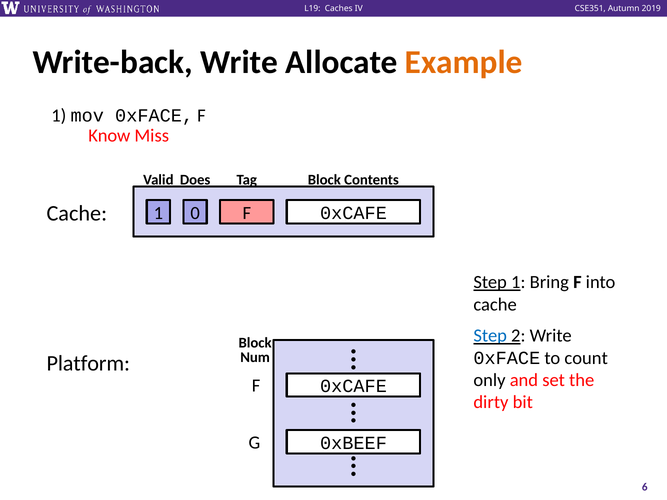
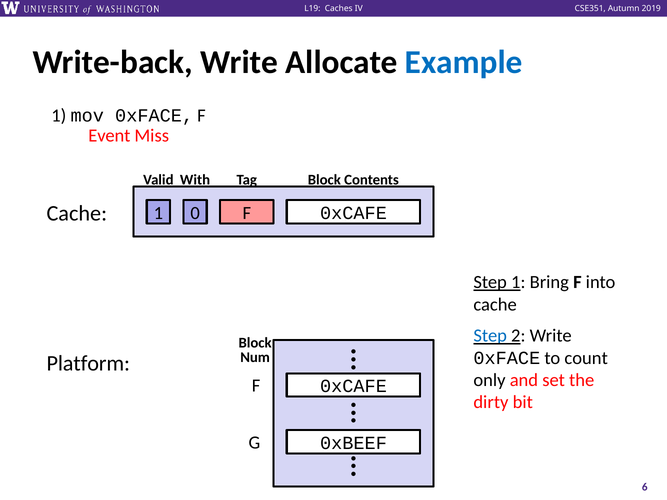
Example colour: orange -> blue
Know: Know -> Event
Does: Does -> With
